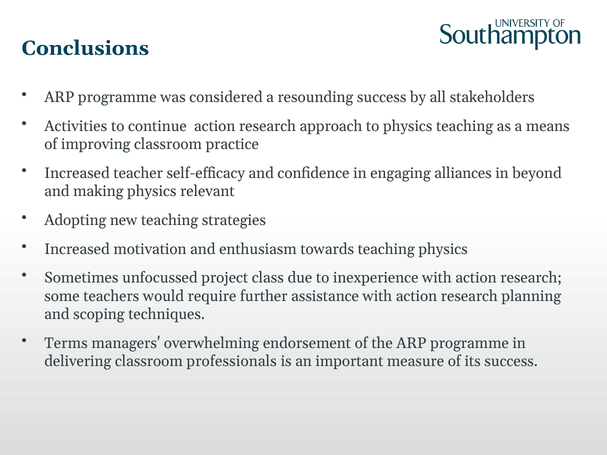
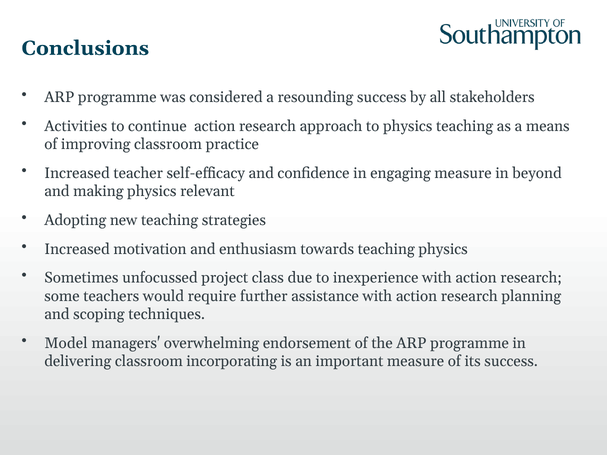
engaging alliances: alliances -> measure
Terms: Terms -> Model
professionals: professionals -> incorporating
